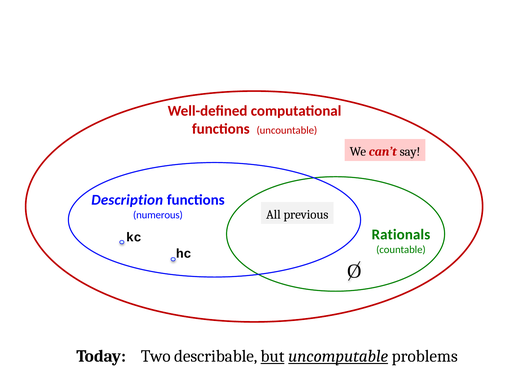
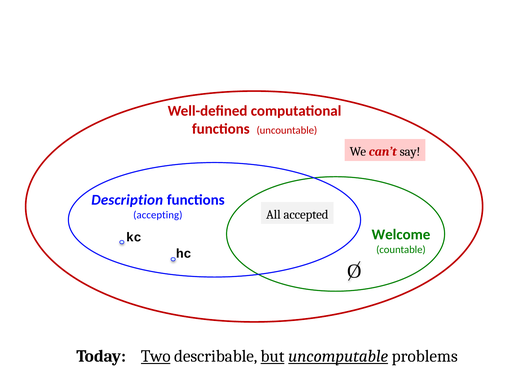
previous: previous -> accepted
numerous: numerous -> accepting
Rationals: Rationals -> Welcome
Two underline: none -> present
